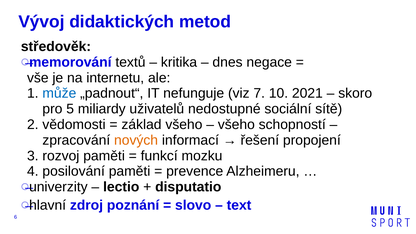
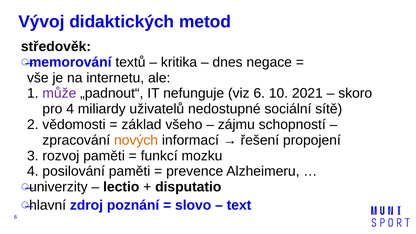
může colour: blue -> purple
viz 7: 7 -> 6
pro 5: 5 -> 4
všeho at (236, 125): všeho -> zájmu
